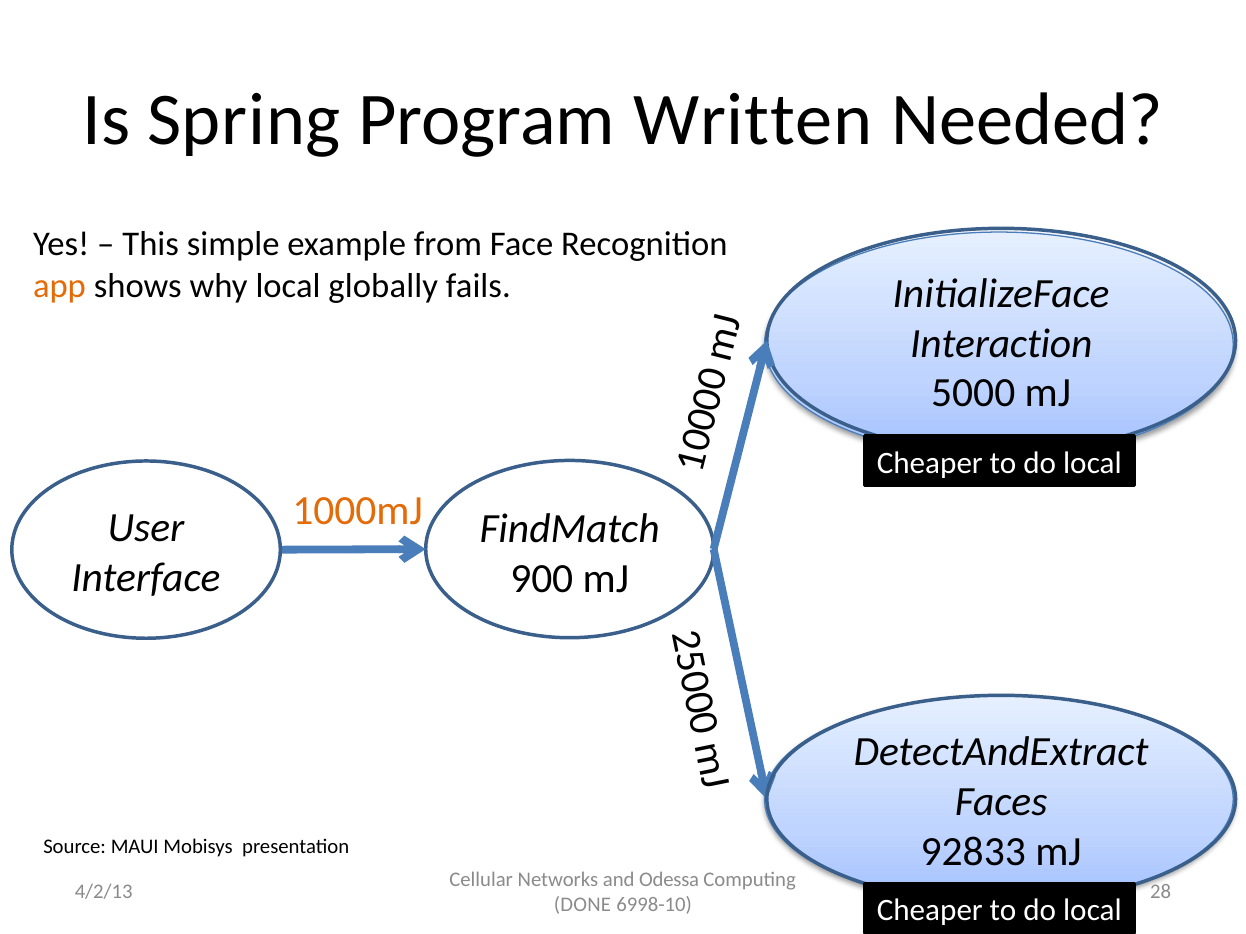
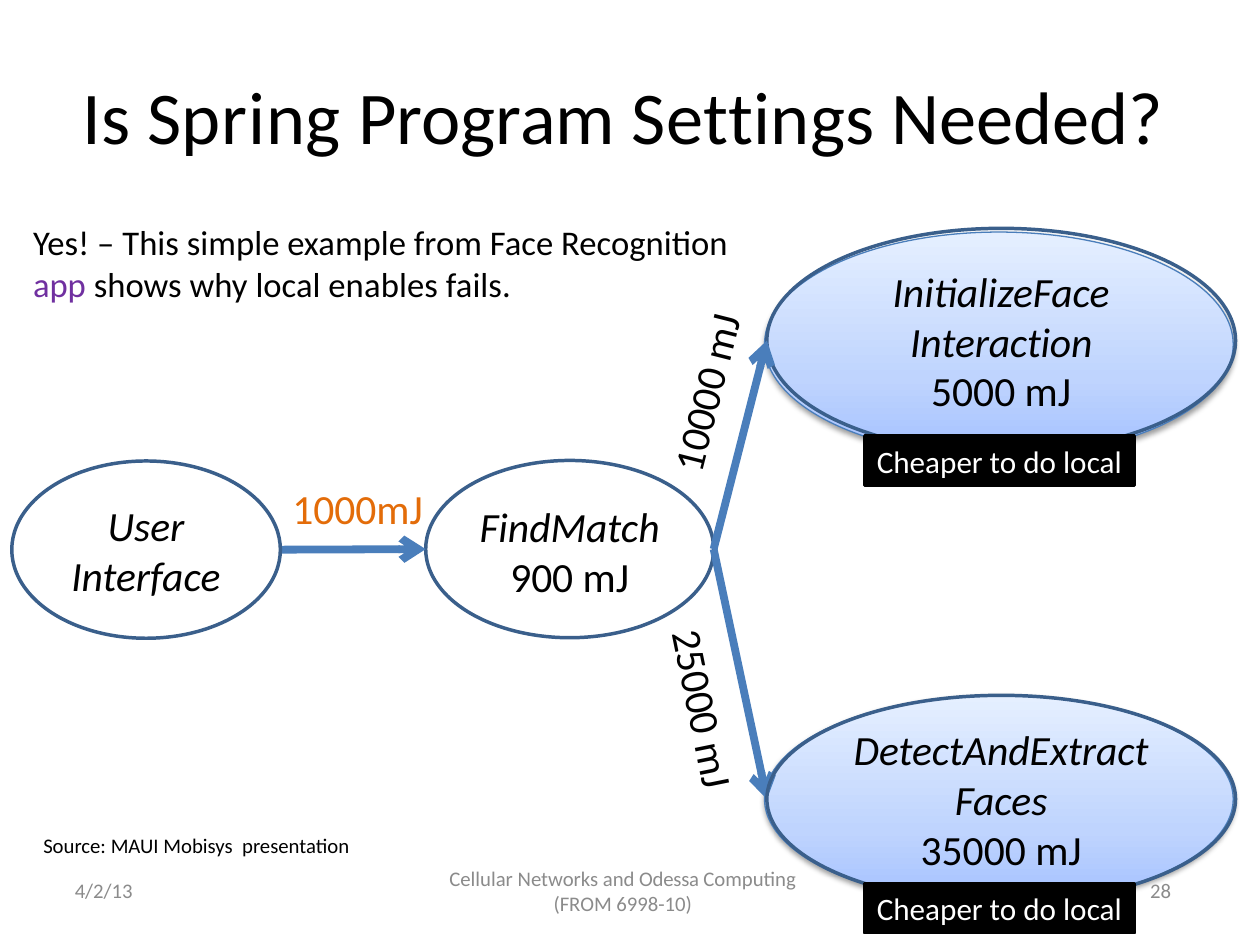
Written: Written -> Settings
app colour: orange -> purple
globally: globally -> enables
92833: 92833 -> 35000
DONE at (583, 905): DONE -> FROM
